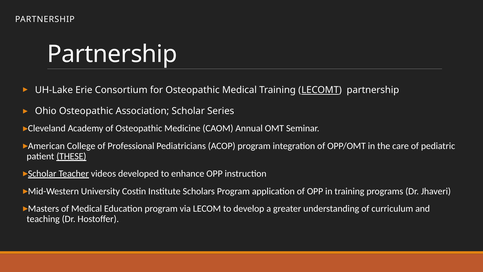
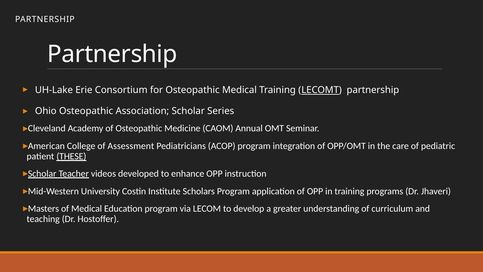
Professional: Professional -> Assessment
